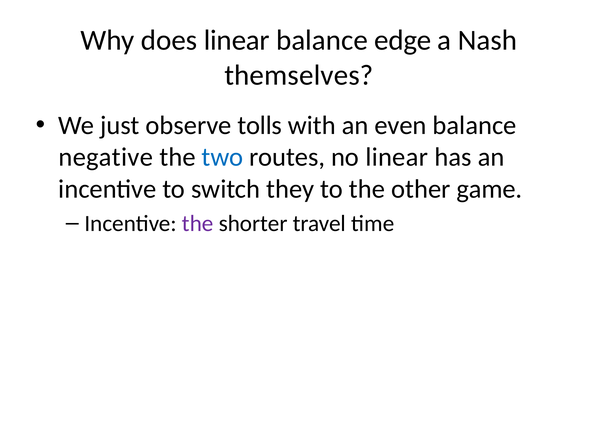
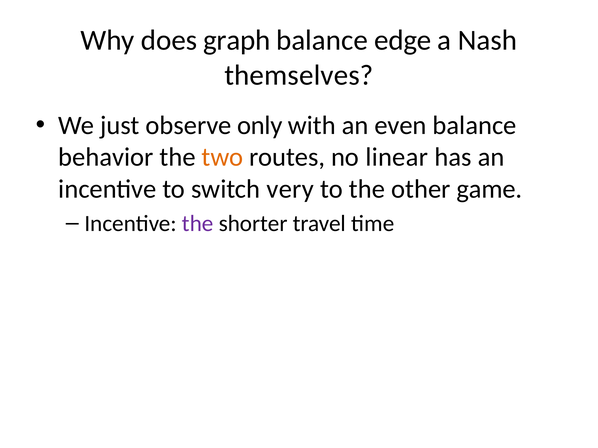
does linear: linear -> graph
tolls: tolls -> only
negative: negative -> behavior
two colour: blue -> orange
they: they -> very
